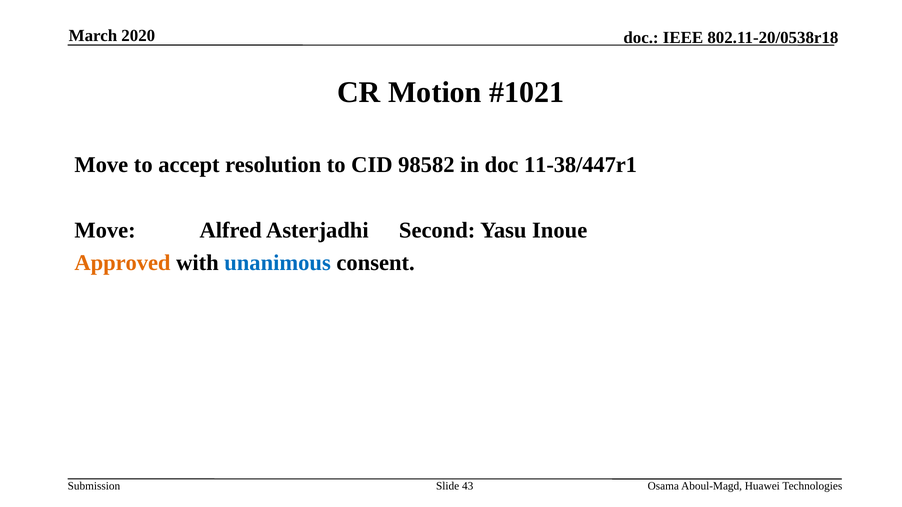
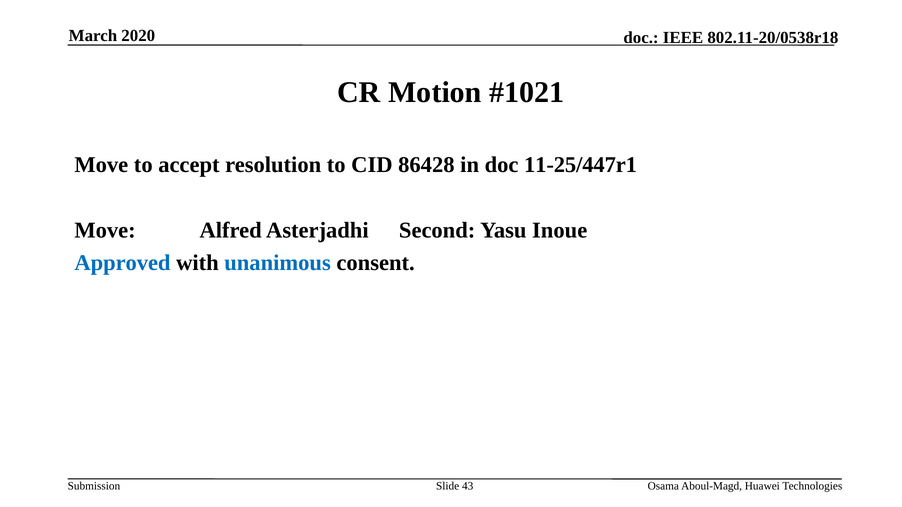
98582: 98582 -> 86428
11-38/447r1: 11-38/447r1 -> 11-25/447r1
Approved colour: orange -> blue
